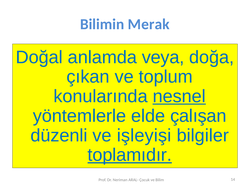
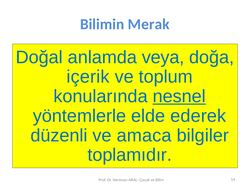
çıkan: çıkan -> içerik
çalışan: çalışan -> ederek
işleyişi: işleyişi -> amaca
toplamıdır underline: present -> none
